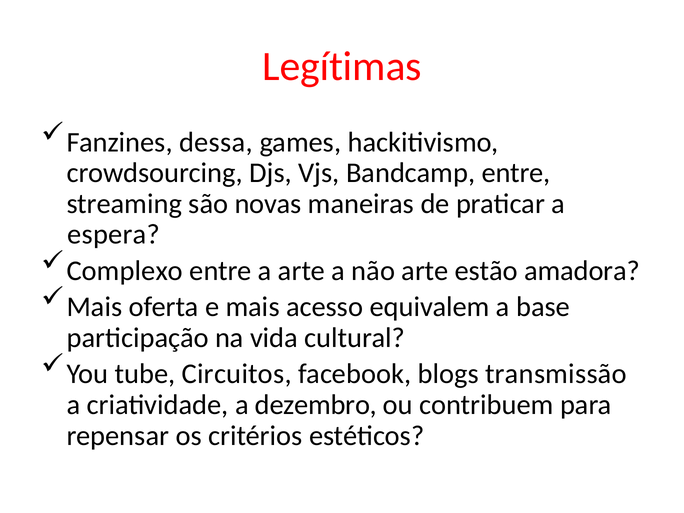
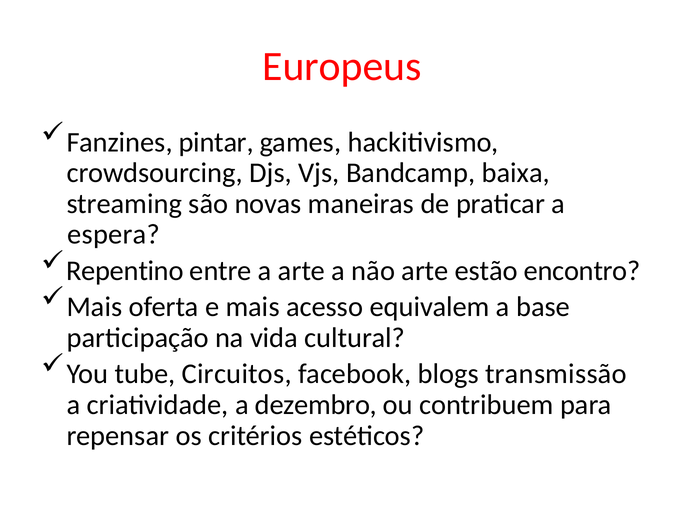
Legítimas: Legítimas -> Europeus
dessa: dessa -> pintar
Bandcamp entre: entre -> baixa
Complexo: Complexo -> Repentino
amadora: amadora -> encontro
